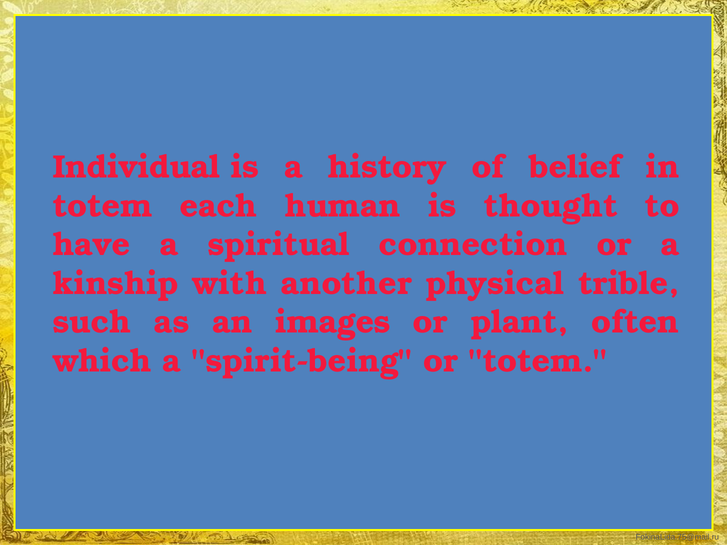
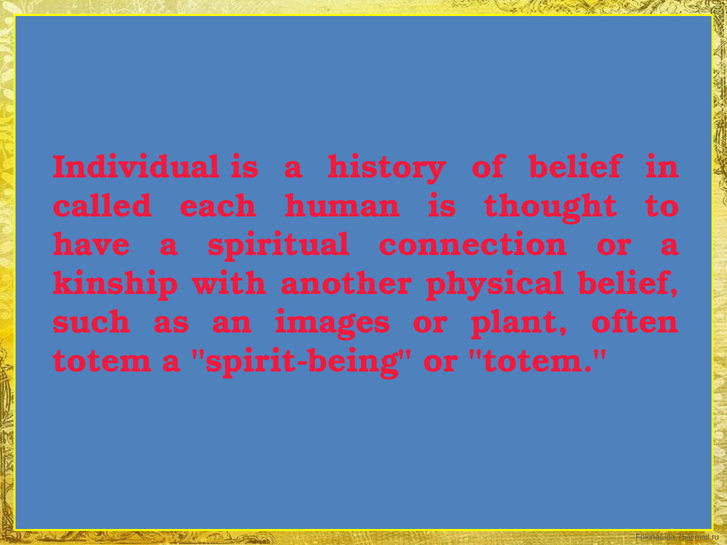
totem at (103, 206): totem -> called
physical trible: trible -> belief
which at (102, 361): which -> totem
